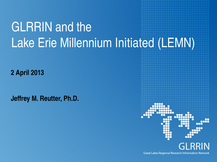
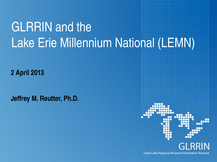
Initiated: Initiated -> National
